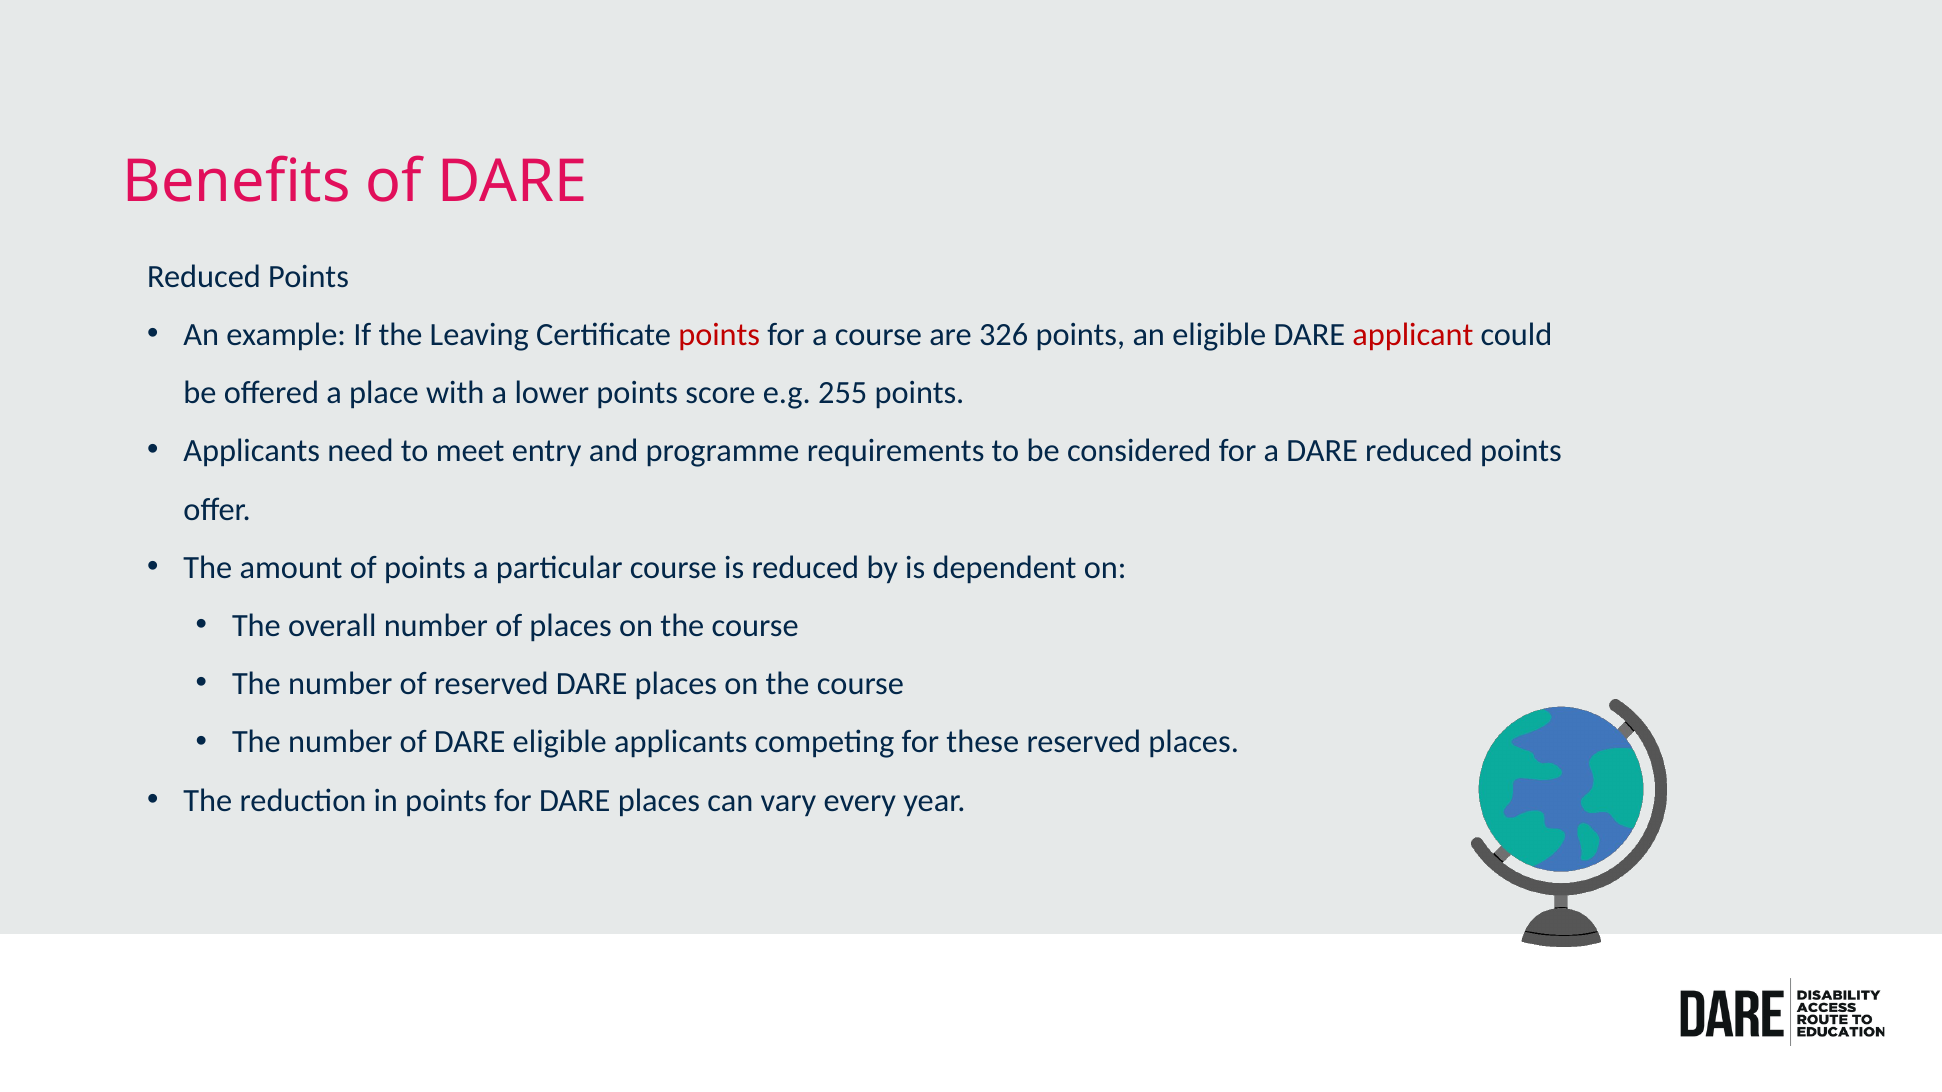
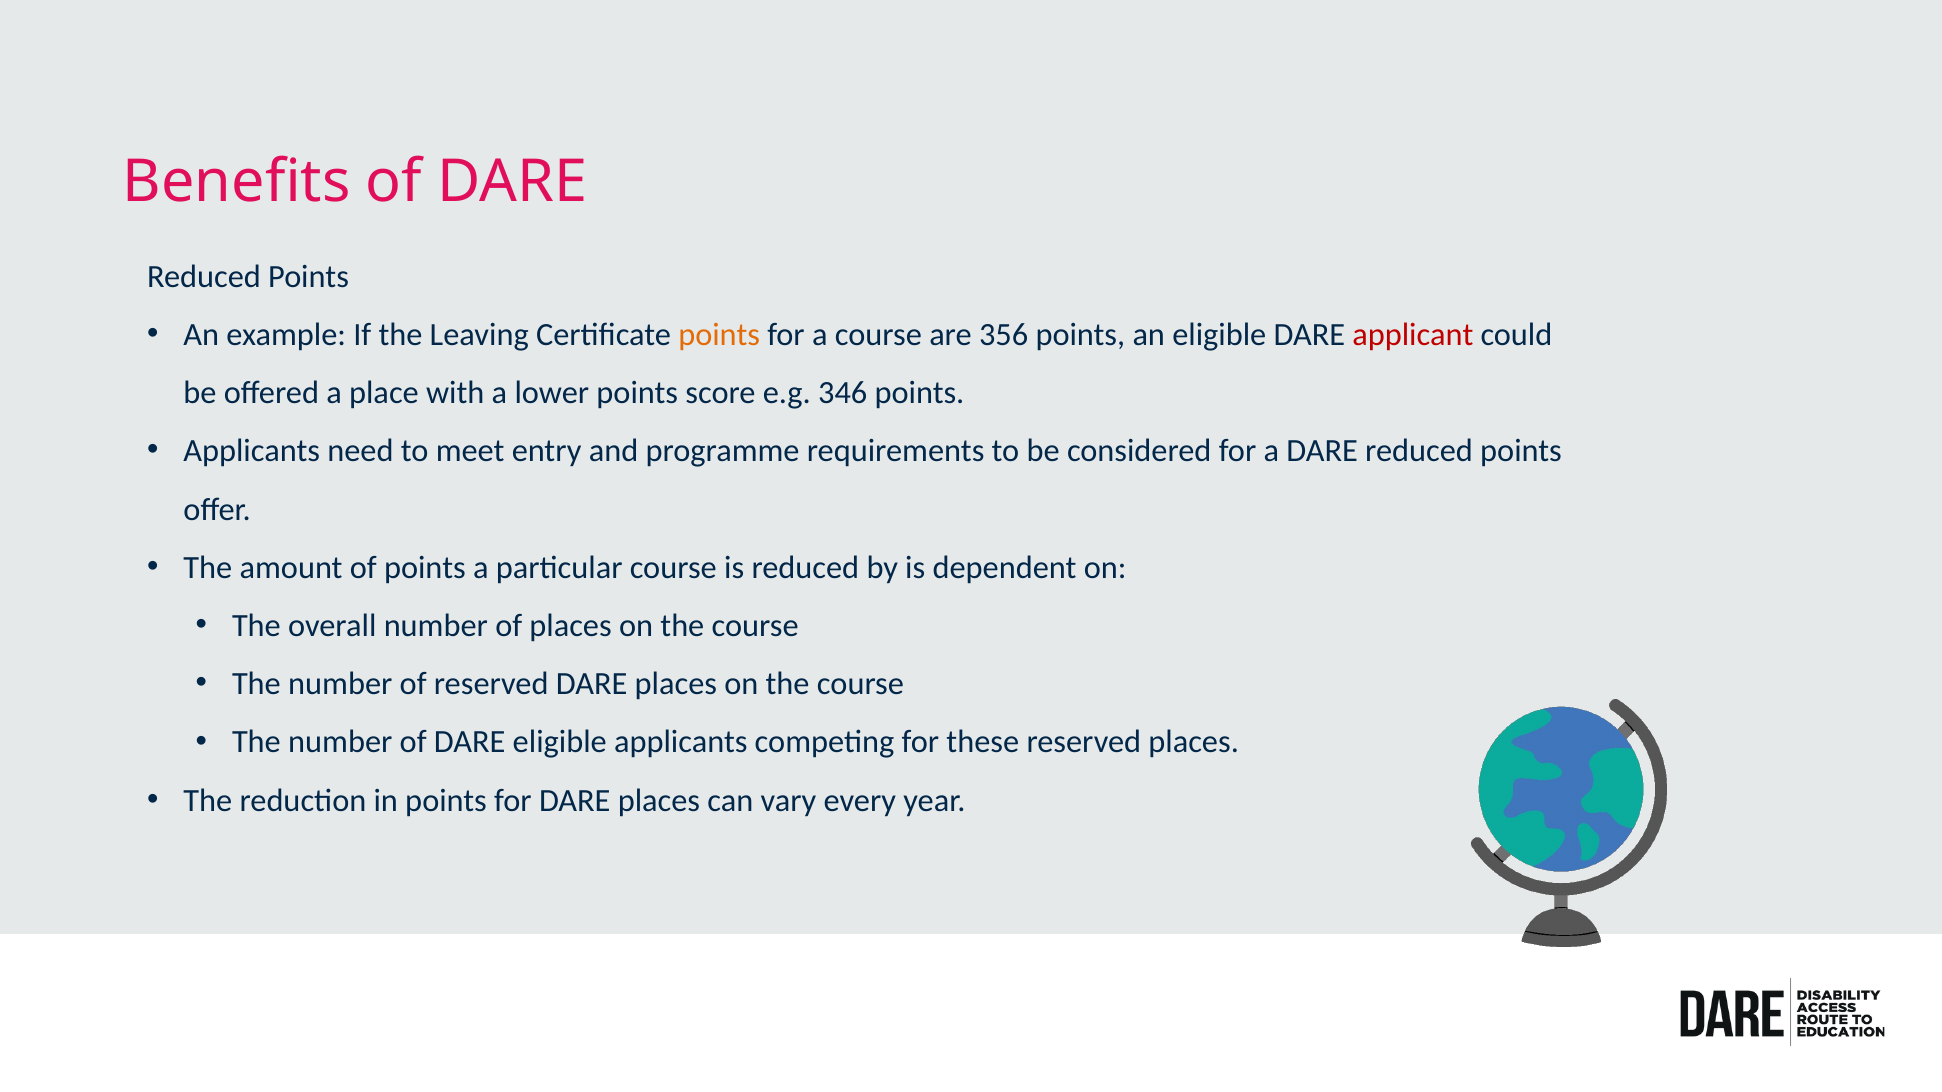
points at (719, 335) colour: red -> orange
326: 326 -> 356
255: 255 -> 346
